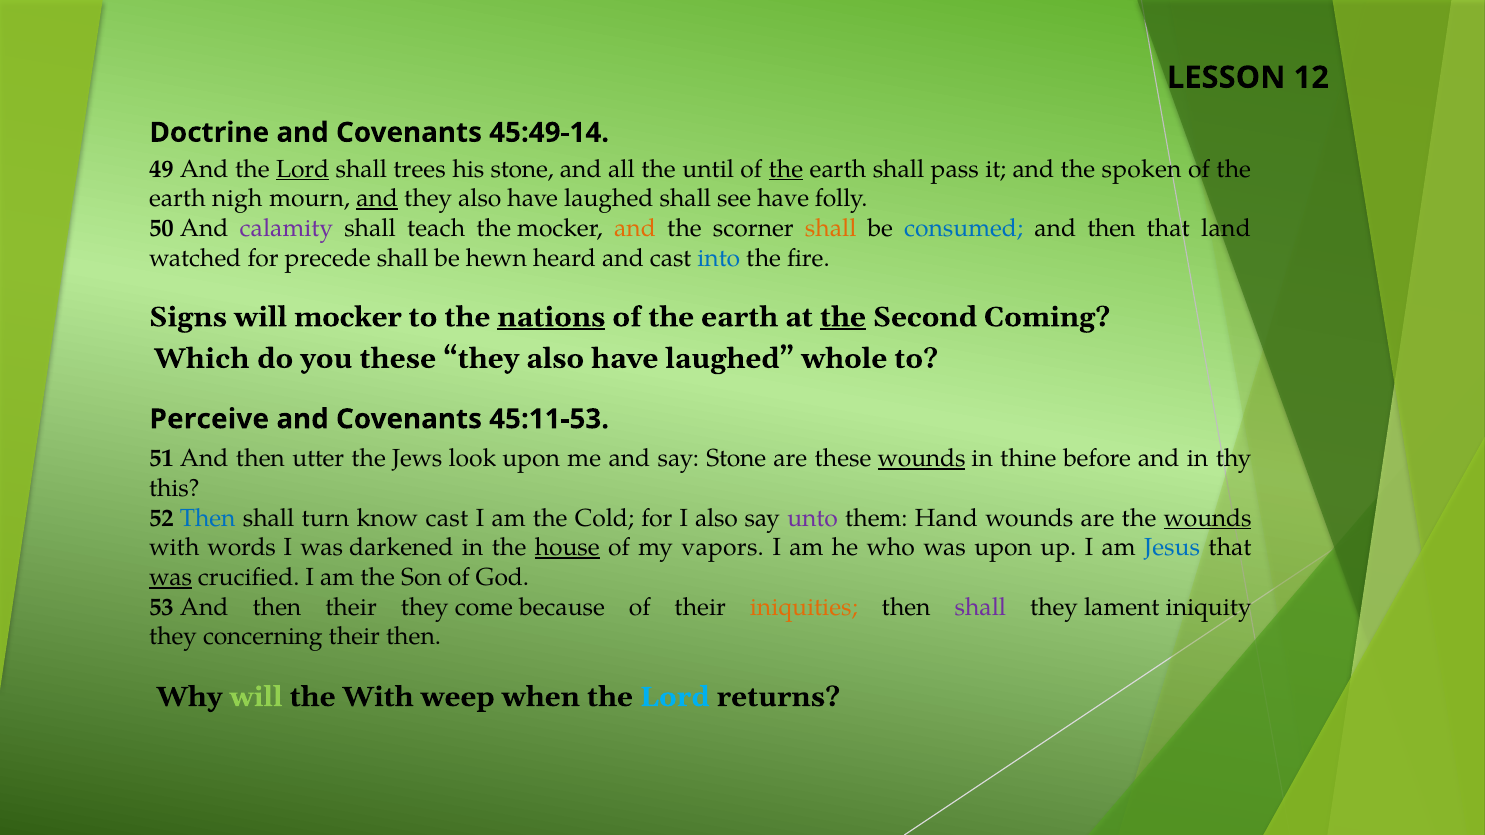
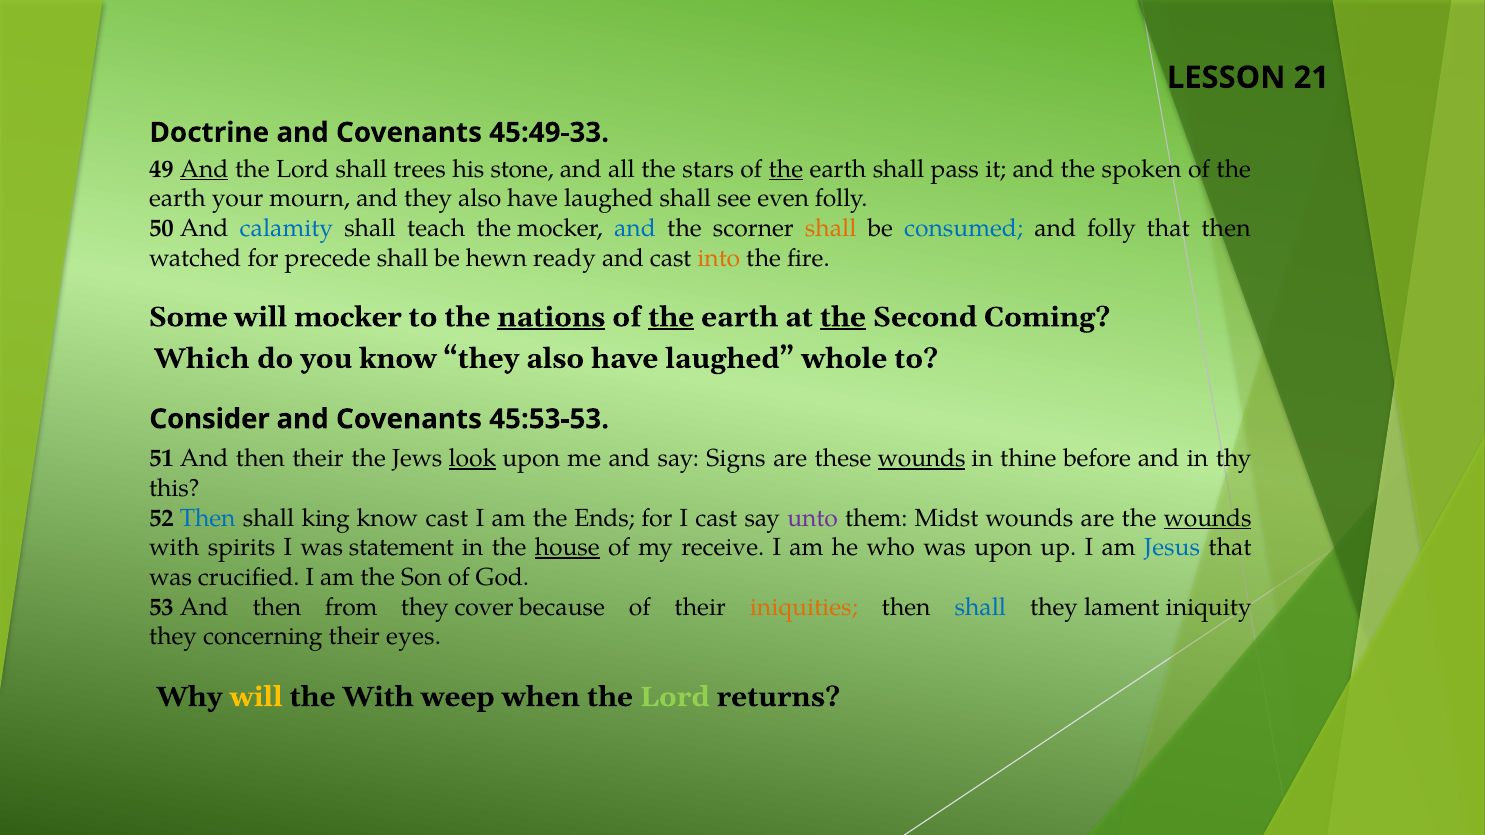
12: 12 -> 21
45:49-14: 45:49-14 -> 45:49-33
And at (204, 169) underline: none -> present
Lord at (303, 169) underline: present -> none
until: until -> stars
nigh: nigh -> your
and at (377, 199) underline: present -> none
see have: have -> even
calamity colour: purple -> blue
and at (635, 228) colour: orange -> blue
then at (1111, 228): then -> folly
that land: land -> then
heard: heard -> ready
into colour: blue -> orange
Signs: Signs -> Some
the at (671, 317) underline: none -> present
you these: these -> know
Perceive: Perceive -> Consider
45:11-53: 45:11-53 -> 45:53-53
then utter: utter -> their
look underline: none -> present
say Stone: Stone -> Signs
turn: turn -> king
Cold: Cold -> Ends
I also: also -> cast
Hand: Hand -> Midst
words: words -> spirits
darkened: darkened -> statement
vapors: vapors -> receive
was at (171, 577) underline: present -> none
then their: their -> from
come: come -> cover
shall at (980, 607) colour: purple -> blue
their then: then -> eyes
will at (256, 697) colour: light green -> yellow
Lord at (675, 697) colour: light blue -> light green
